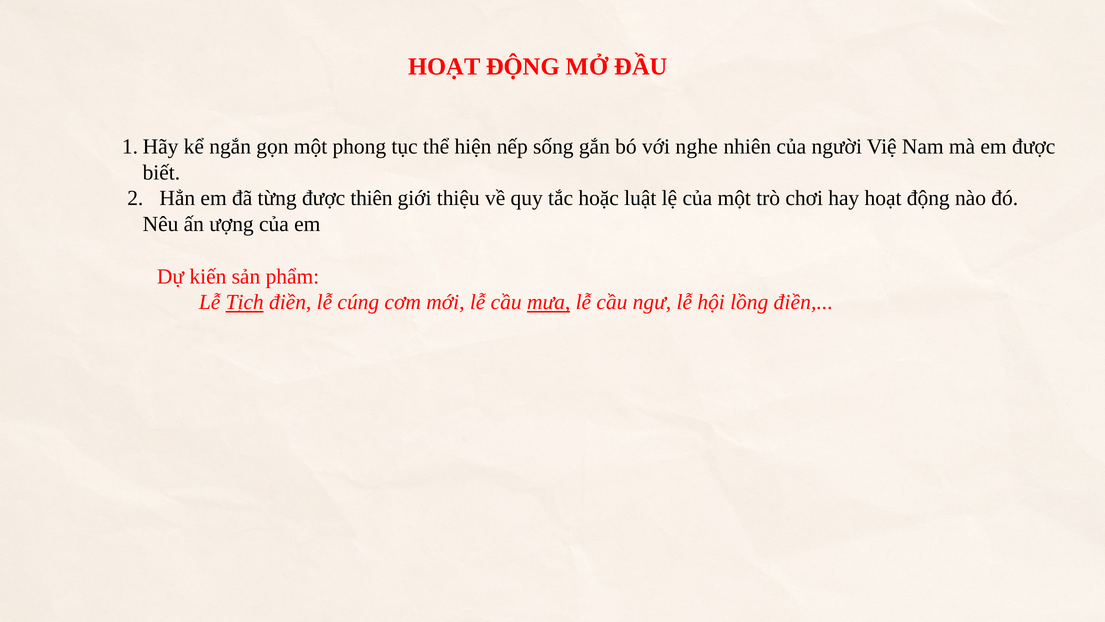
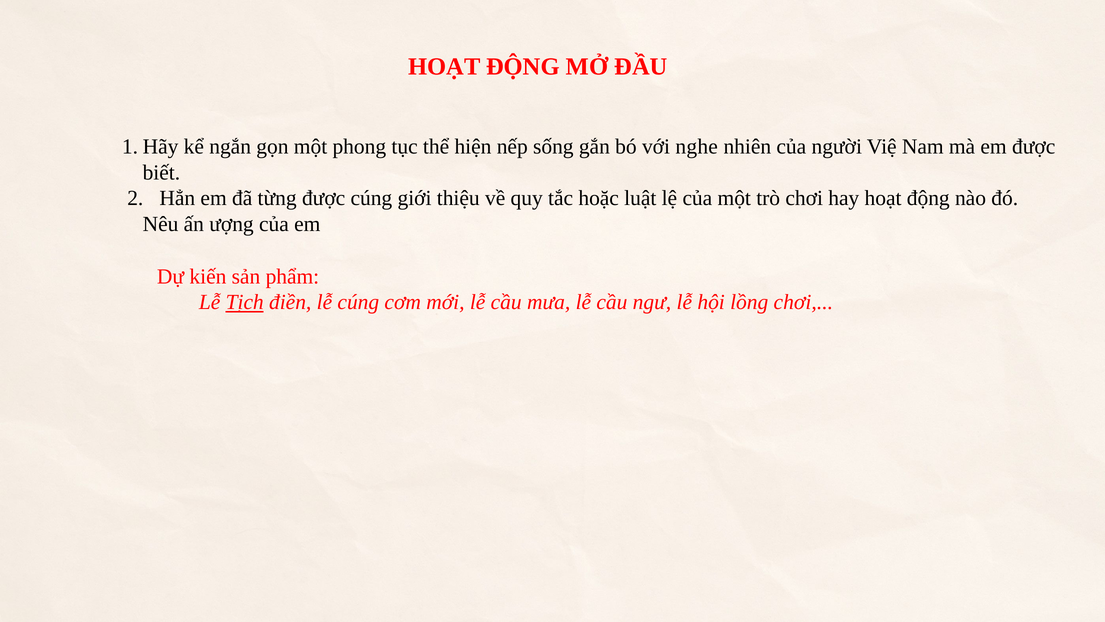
được thiên: thiên -> cúng
mưa underline: present -> none
lồng điền: điền -> chơi
